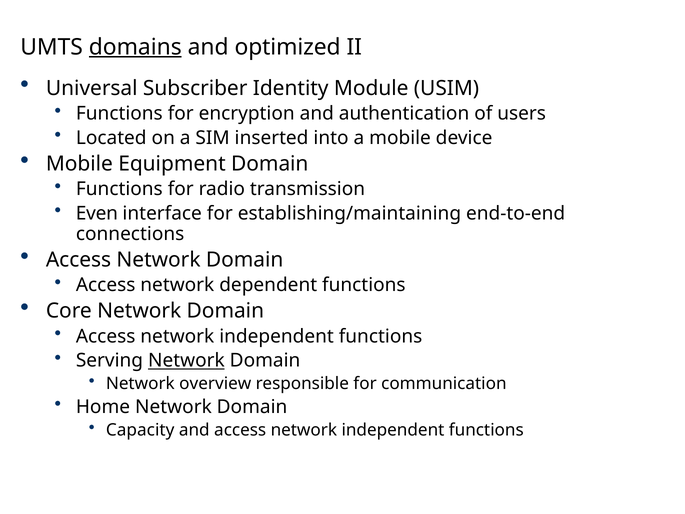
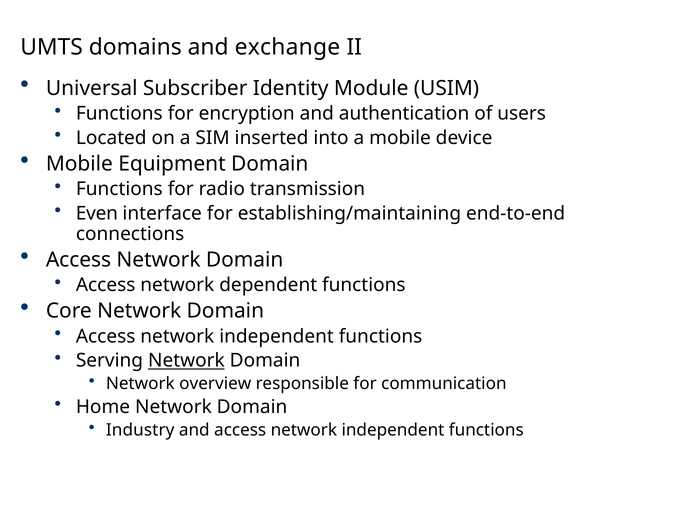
domains underline: present -> none
optimized: optimized -> exchange
Capacity: Capacity -> Industry
